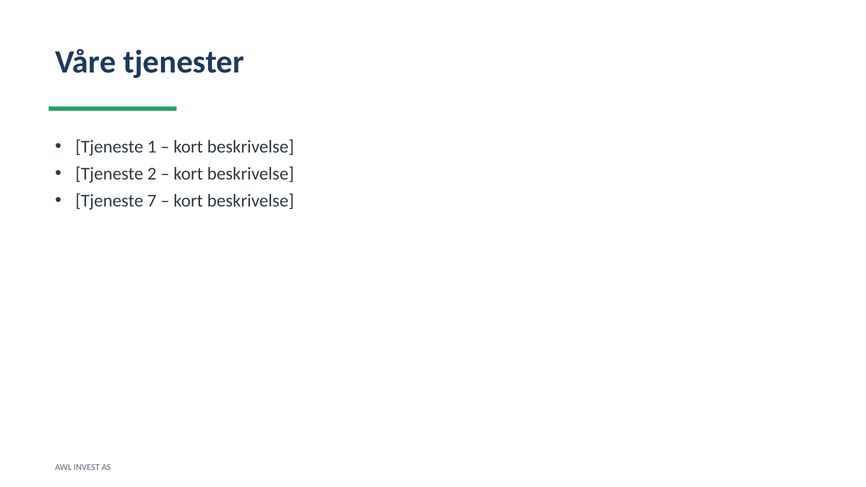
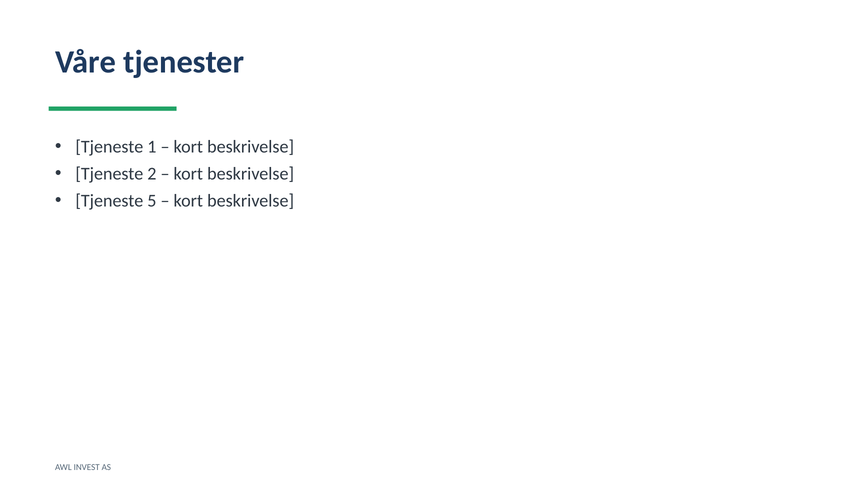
7: 7 -> 5
